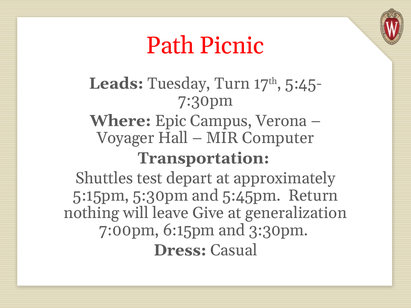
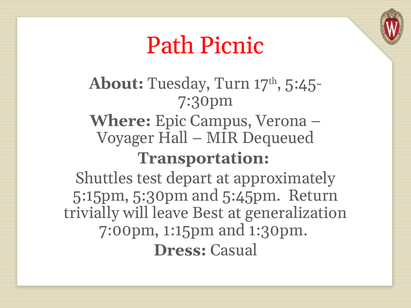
Leads: Leads -> About
Computer: Computer -> Dequeued
nothing: nothing -> trivially
Give: Give -> Best
6:15pm: 6:15pm -> 1:15pm
3:30pm: 3:30pm -> 1:30pm
